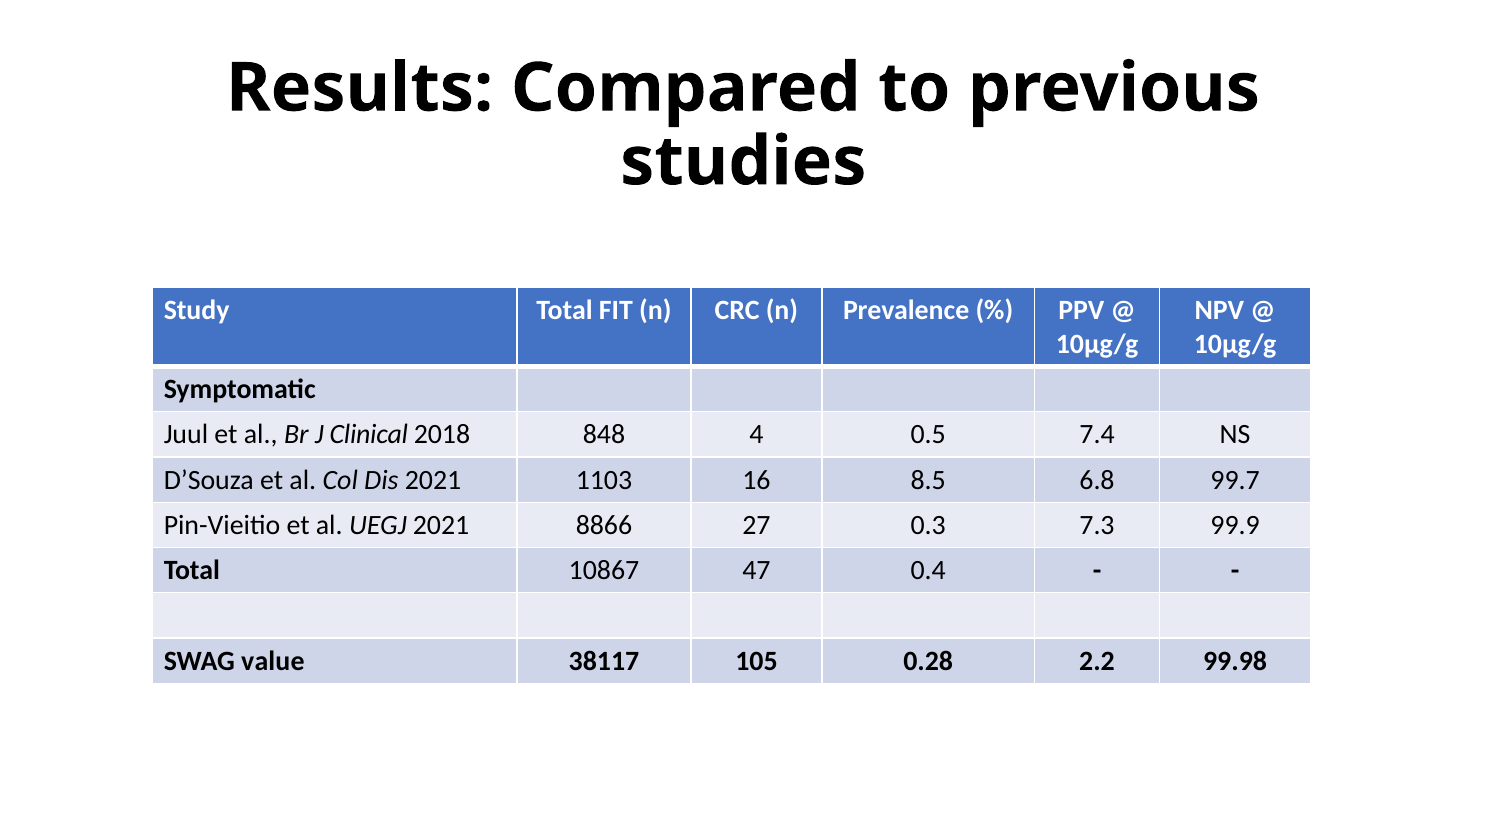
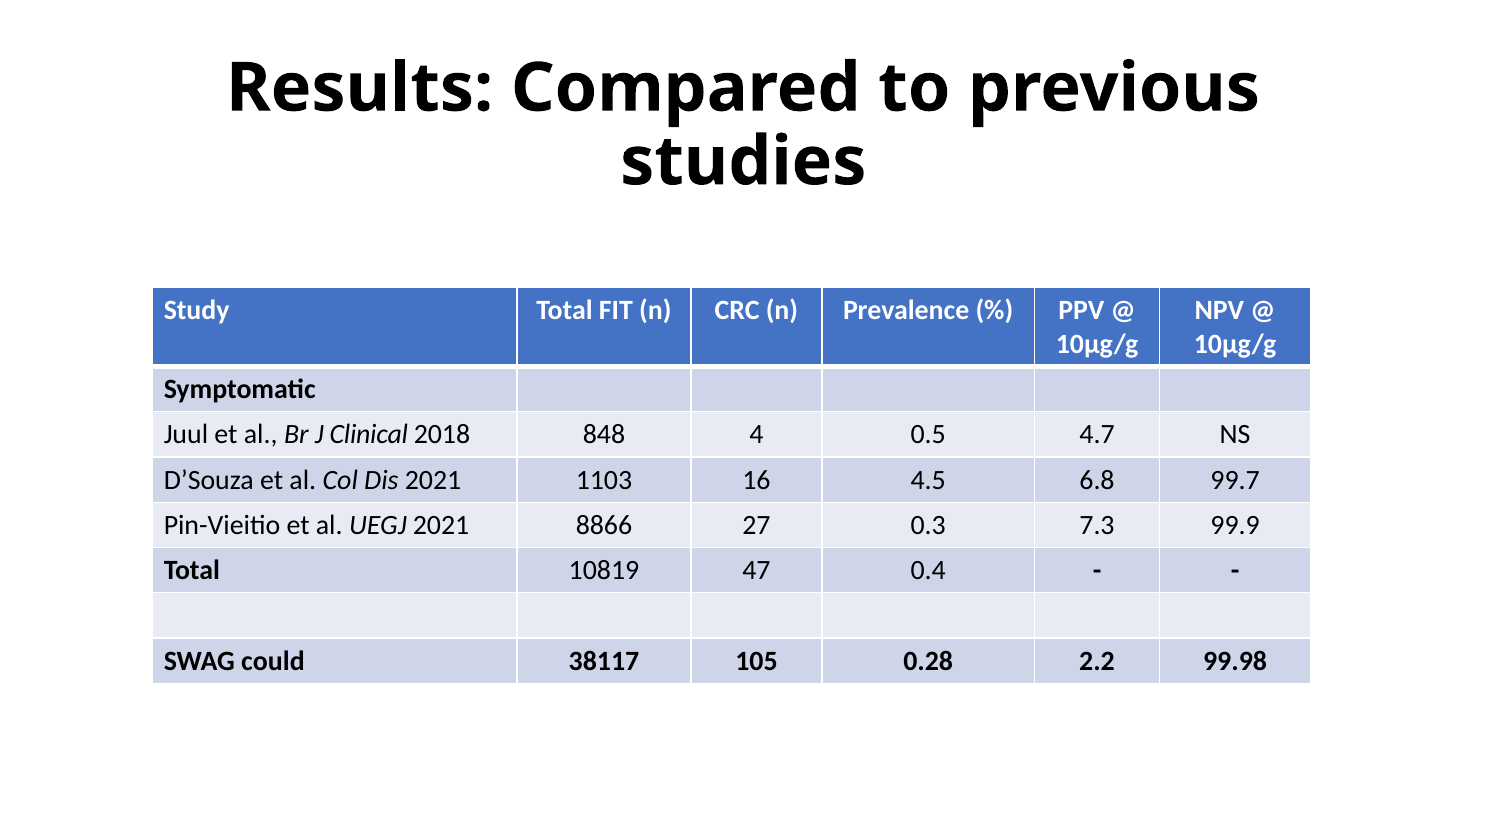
7.4: 7.4 -> 4.7
8.5: 8.5 -> 4.5
10867: 10867 -> 10819
value: value -> could
